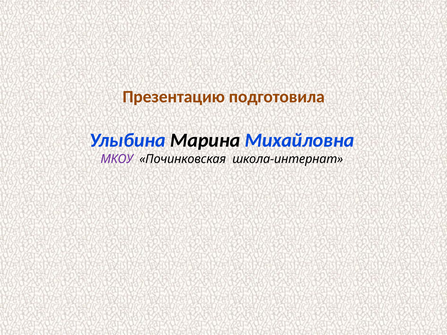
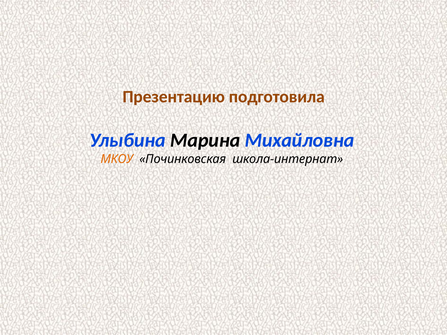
МКОУ colour: purple -> orange
